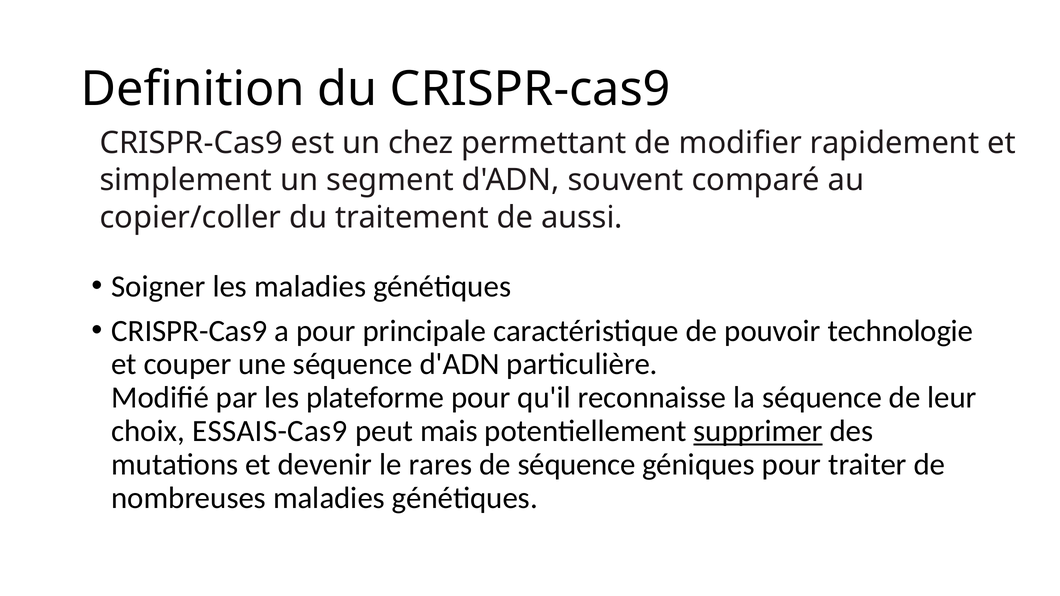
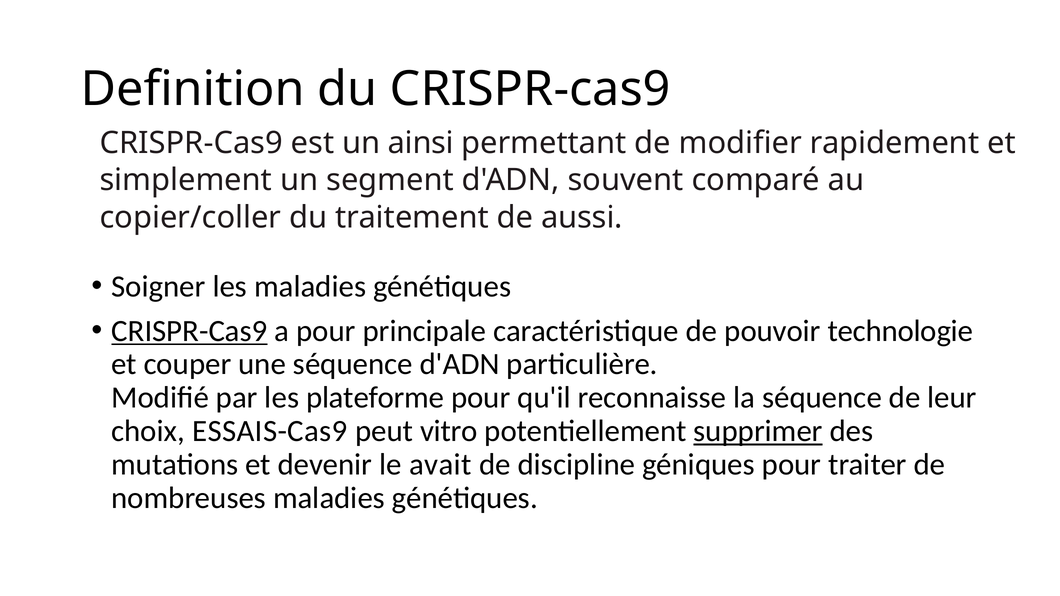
chez: chez -> ainsi
CRISPR-Cas9 at (189, 331) underline: none -> present
mais: mais -> vitro
rares: rares -> avait
de séquence: séquence -> discipline
